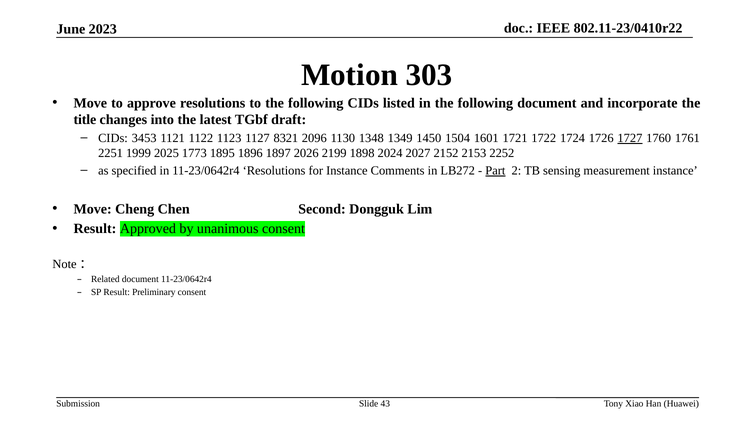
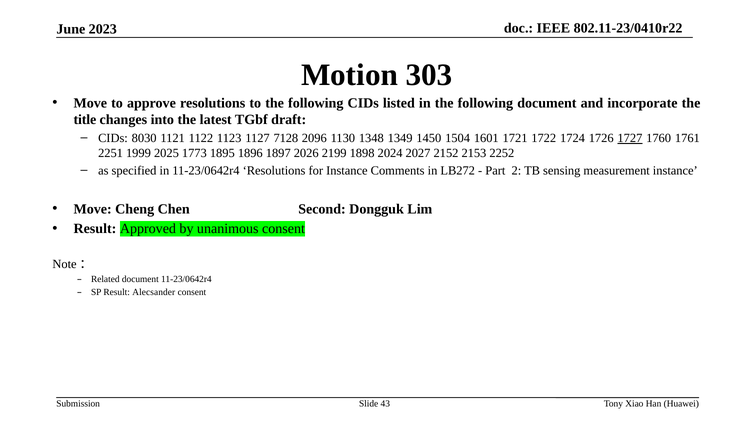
3453: 3453 -> 8030
8321: 8321 -> 7128
Part underline: present -> none
Preliminary: Preliminary -> Alecsander
